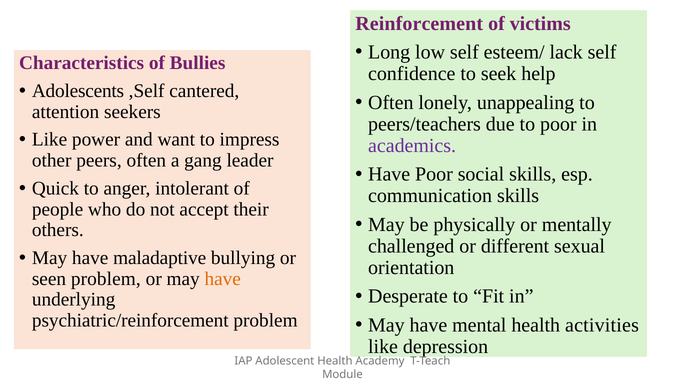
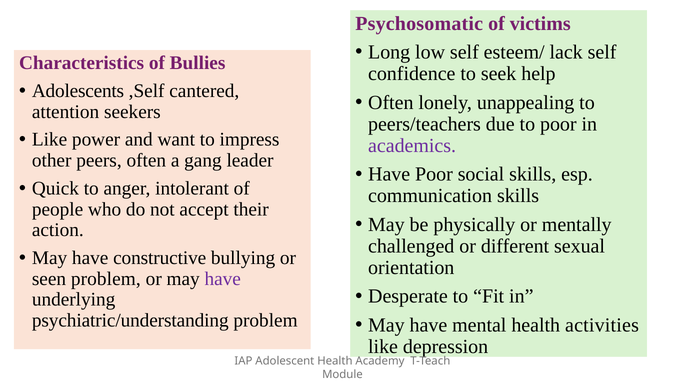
Reinforcement: Reinforcement -> Psychosomatic
others: others -> action
maladaptive: maladaptive -> constructive
have at (223, 279) colour: orange -> purple
psychiatric/reinforcement: psychiatric/reinforcement -> psychiatric/understanding
